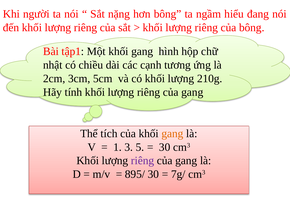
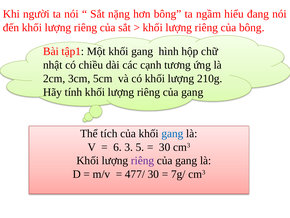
gang at (172, 133) colour: orange -> blue
1: 1 -> 6
895/: 895/ -> 477/
